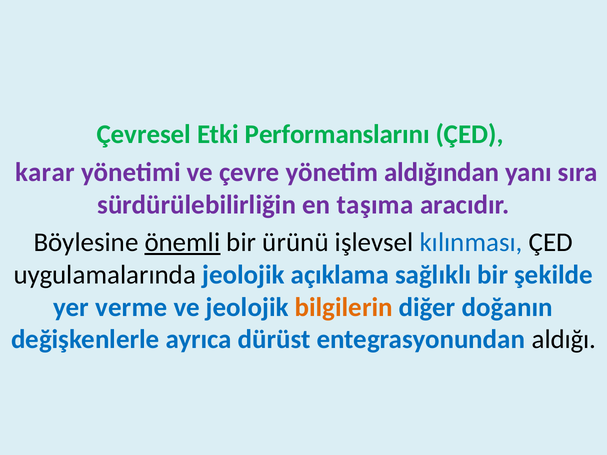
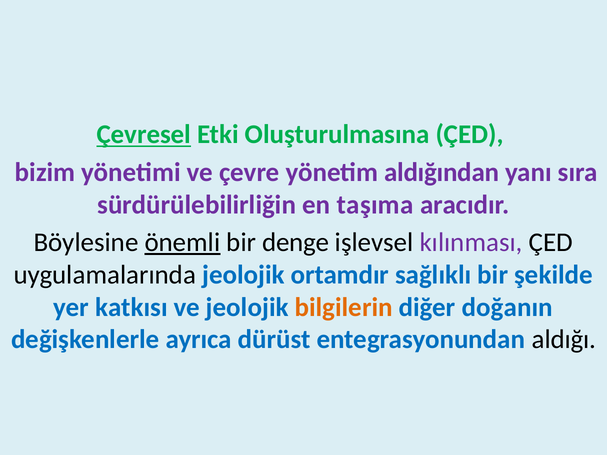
Çevresel underline: none -> present
Performanslarını: Performanslarını -> Oluşturulmasına
karar: karar -> bizim
ürünü: ürünü -> denge
kılınması colour: blue -> purple
açıklama: açıklama -> ortamdır
verme: verme -> katkısı
